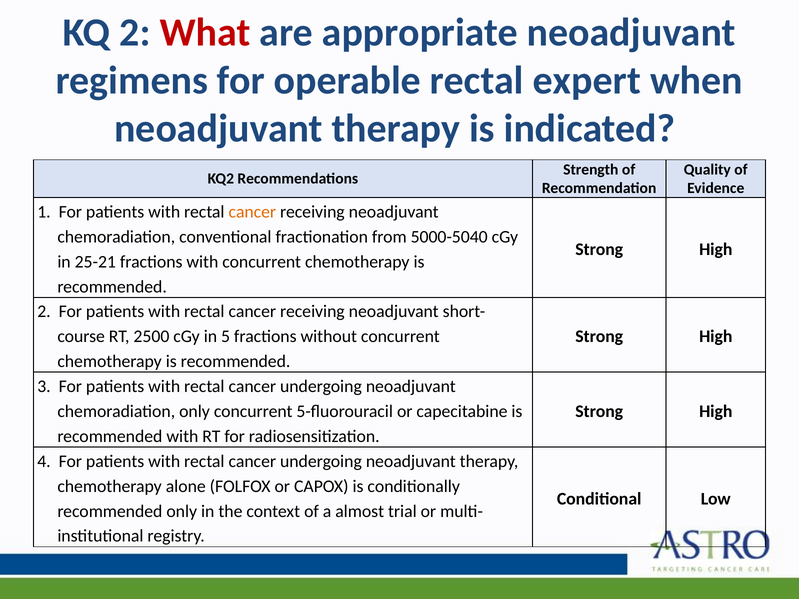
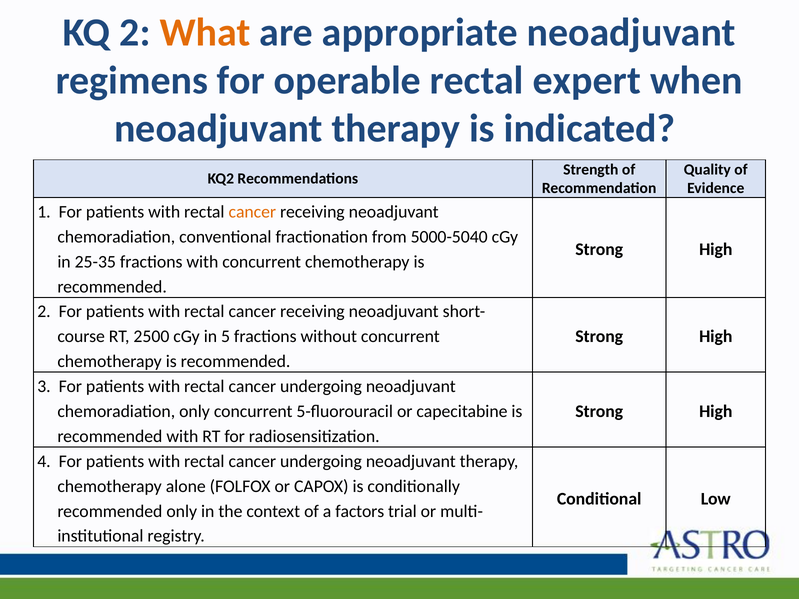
What colour: red -> orange
25-21: 25-21 -> 25-35
almost: almost -> factors
